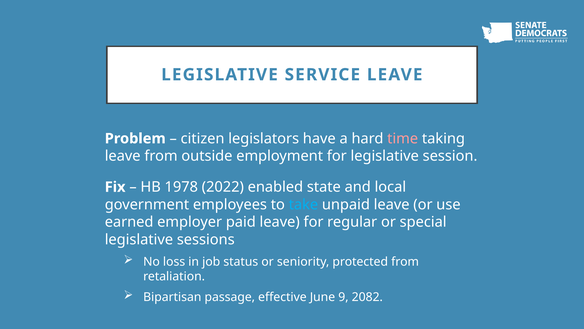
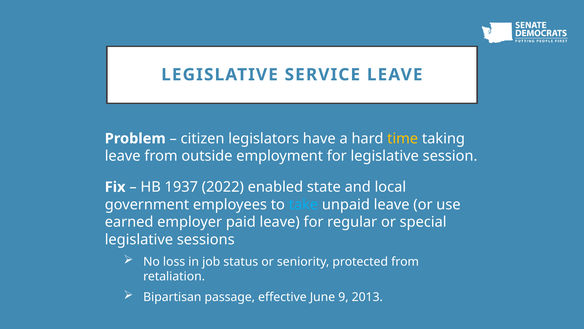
time colour: pink -> yellow
1978: 1978 -> 1937
2082: 2082 -> 2013
